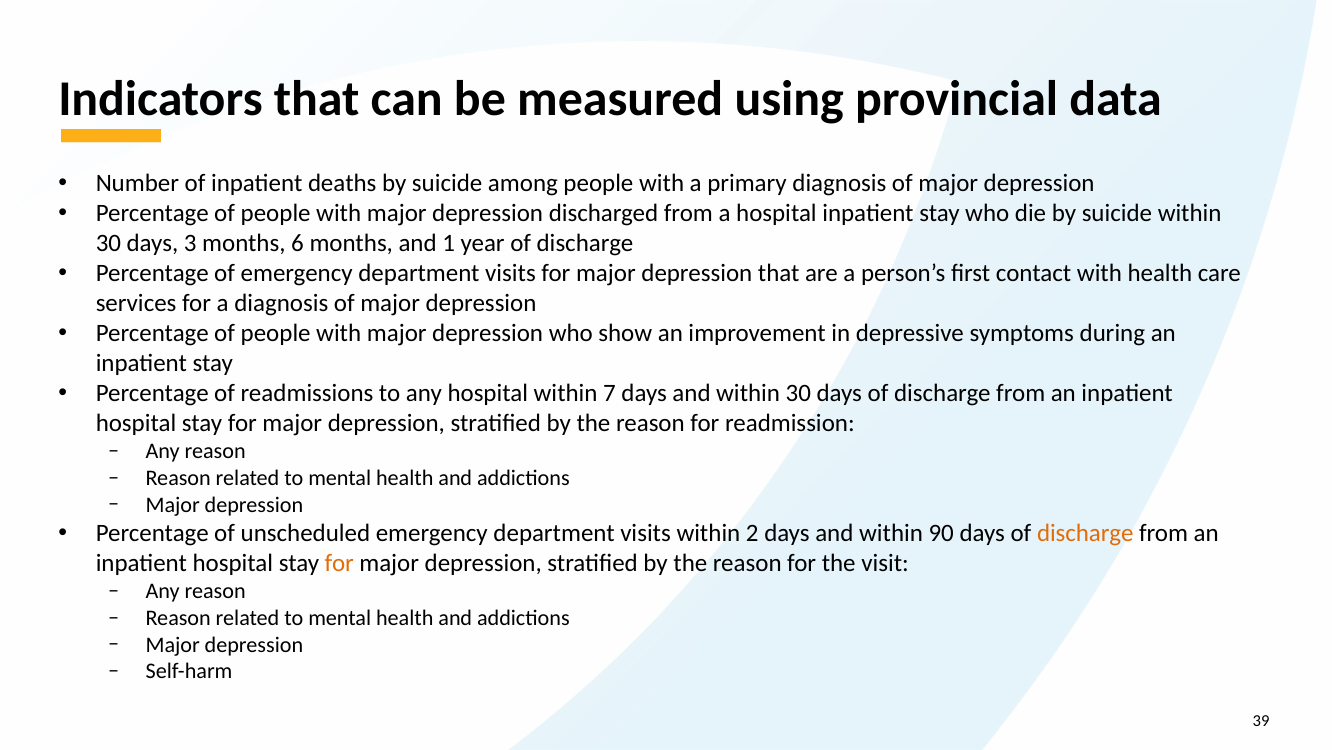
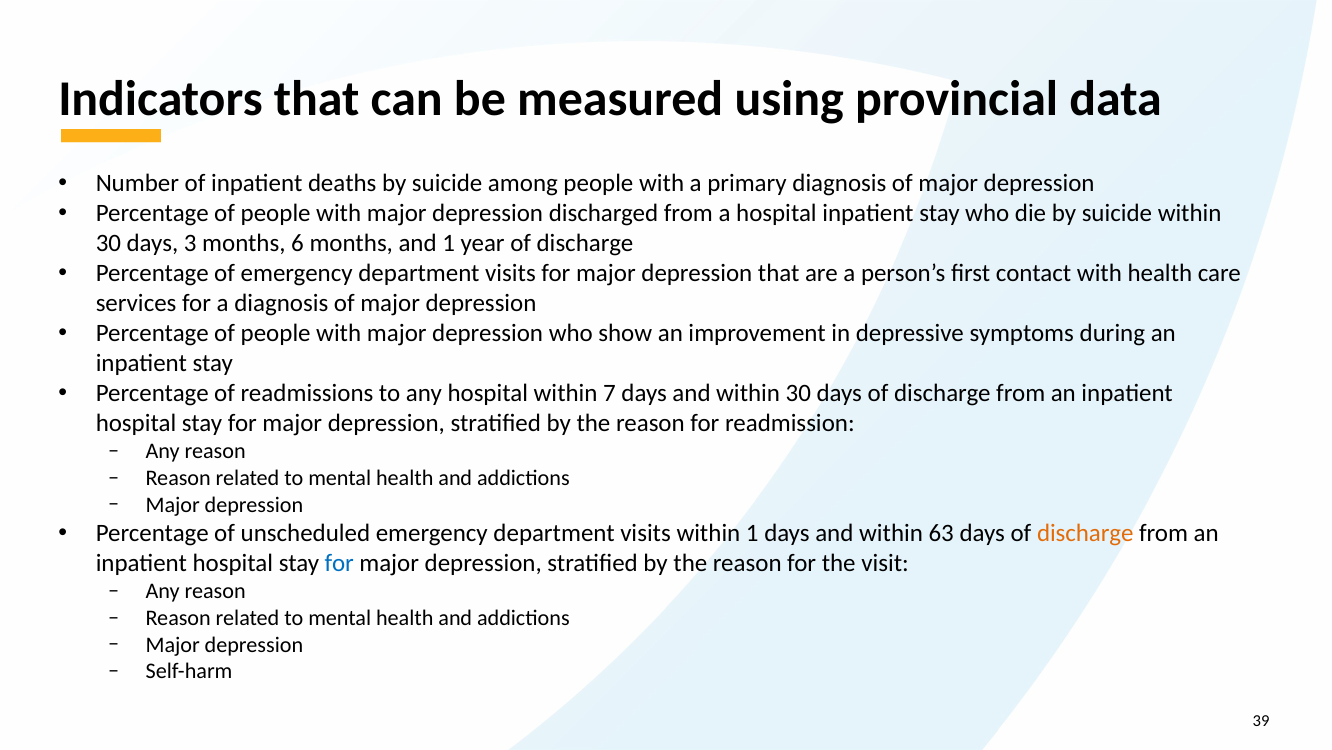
within 2: 2 -> 1
90: 90 -> 63
for at (339, 563) colour: orange -> blue
